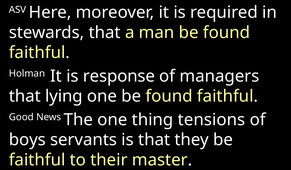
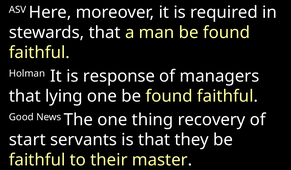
tensions: tensions -> recovery
boys: boys -> start
